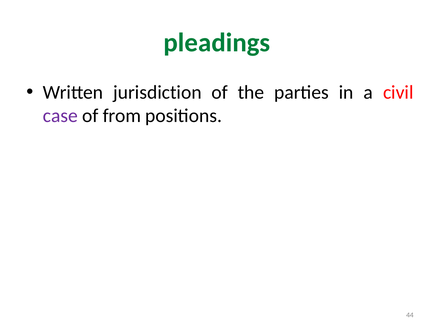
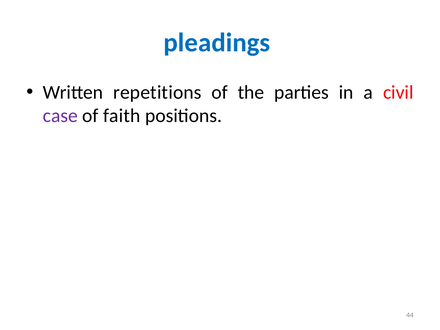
pleadings colour: green -> blue
jurisdiction: jurisdiction -> repetitions
from: from -> faith
